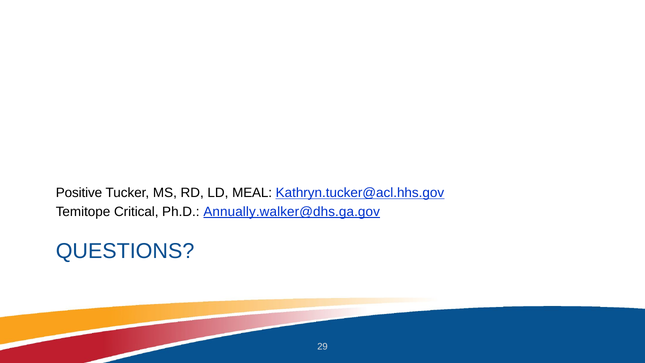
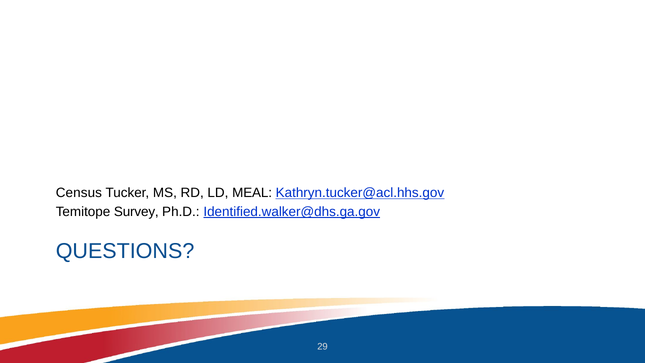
Positive: Positive -> Census
Critical: Critical -> Survey
Annually.walker@dhs.ga.gov: Annually.walker@dhs.ga.gov -> Identified.walker@dhs.ga.gov
